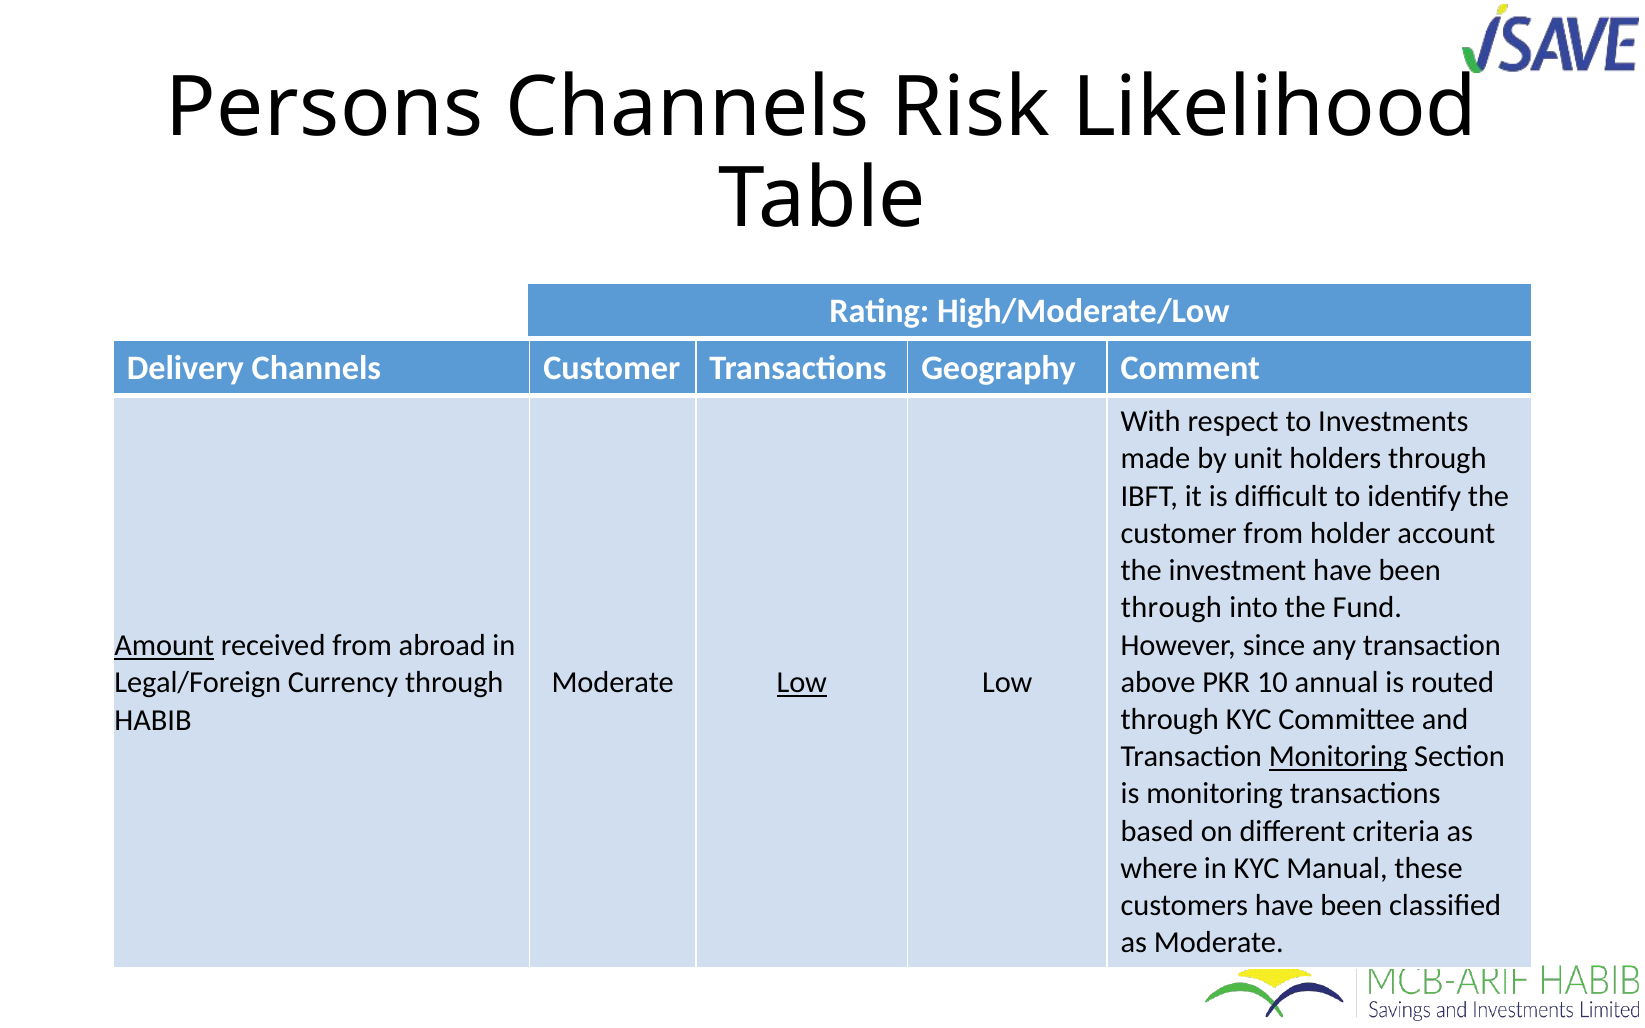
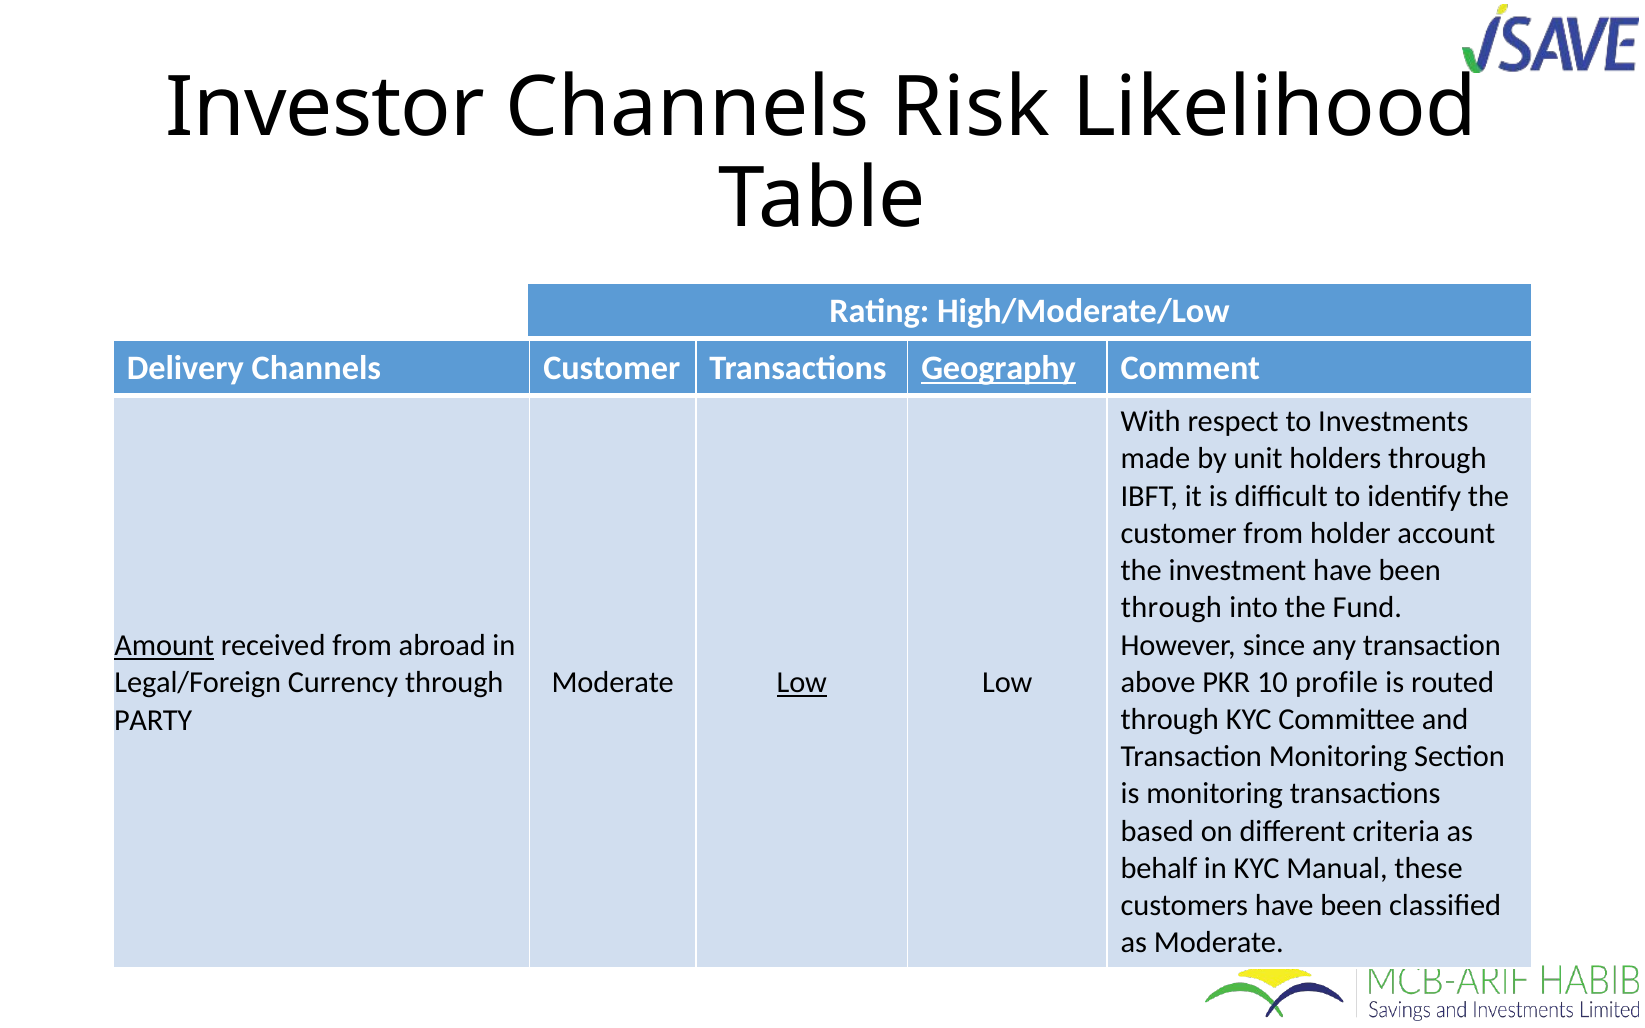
Persons: Persons -> Investor
Geography underline: none -> present
annual: annual -> profile
HABIB: HABIB -> PARTY
Monitoring at (1338, 757) underline: present -> none
where: where -> behalf
